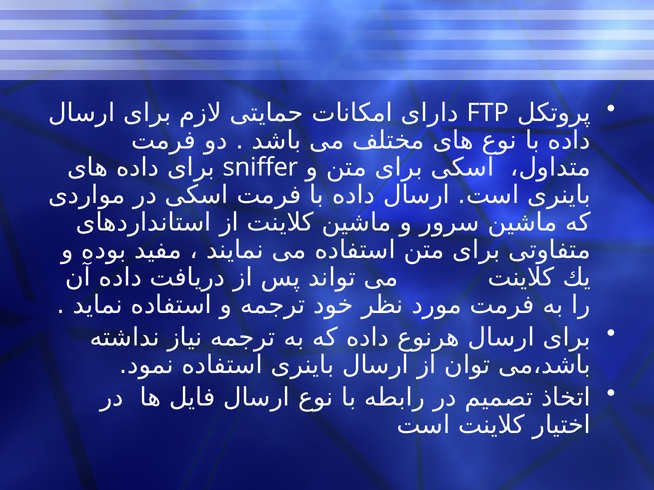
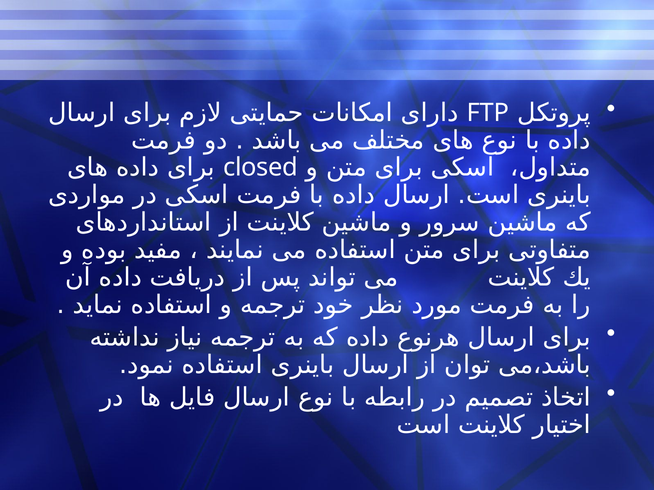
sniffer: sniffer -> closed
